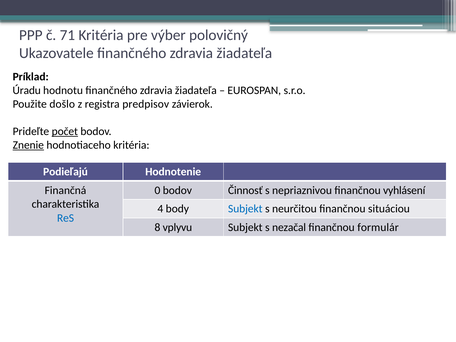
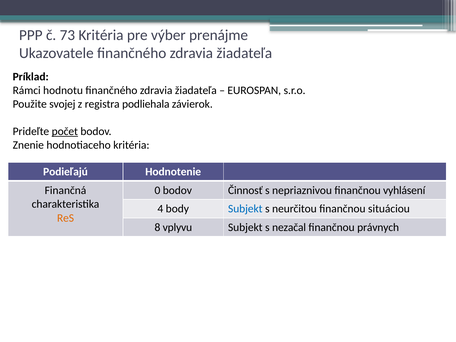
71: 71 -> 73
polovičný: polovičný -> prenájme
Úradu: Úradu -> Rámci
došlo: došlo -> svojej
predpisov: predpisov -> podliehala
Znenie underline: present -> none
ReS colour: blue -> orange
formulár: formulár -> právnych
